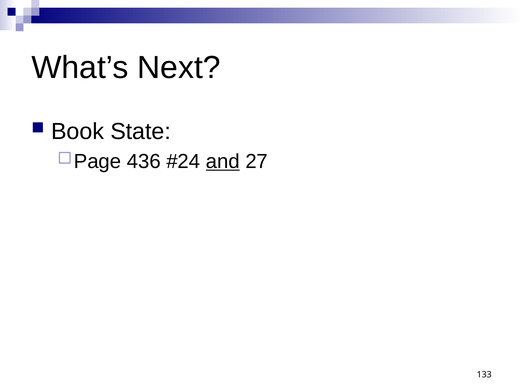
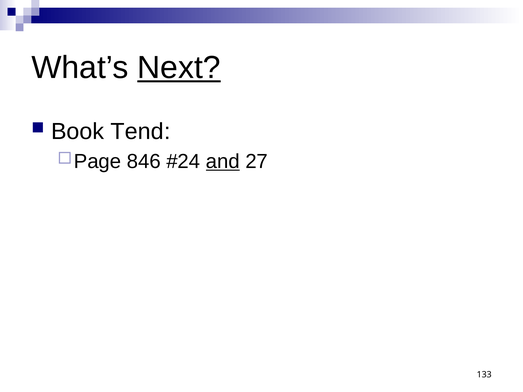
Next underline: none -> present
State: State -> Tend
436: 436 -> 846
